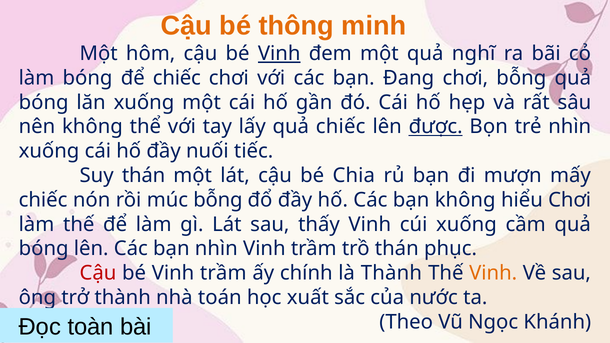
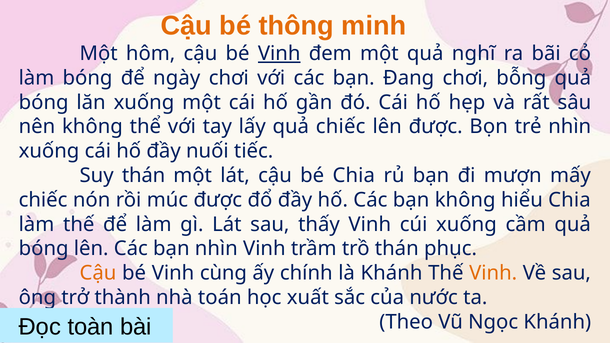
để chiếc: chiếc -> ngày
được at (436, 127) underline: present -> none
múc bỗng: bỗng -> được
hiểu Chơi: Chơi -> Chia
Cậu at (98, 273) colour: red -> orange
bé Vinh trầm: trầm -> cùng
là Thành: Thành -> Khánh
